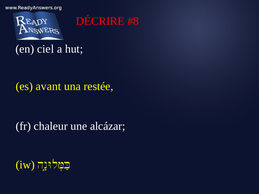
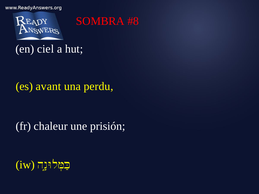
DÉCRIRE: DÉCRIRE -> SOMBRA
restée: restée -> perdu
alcázar: alcázar -> prisión
